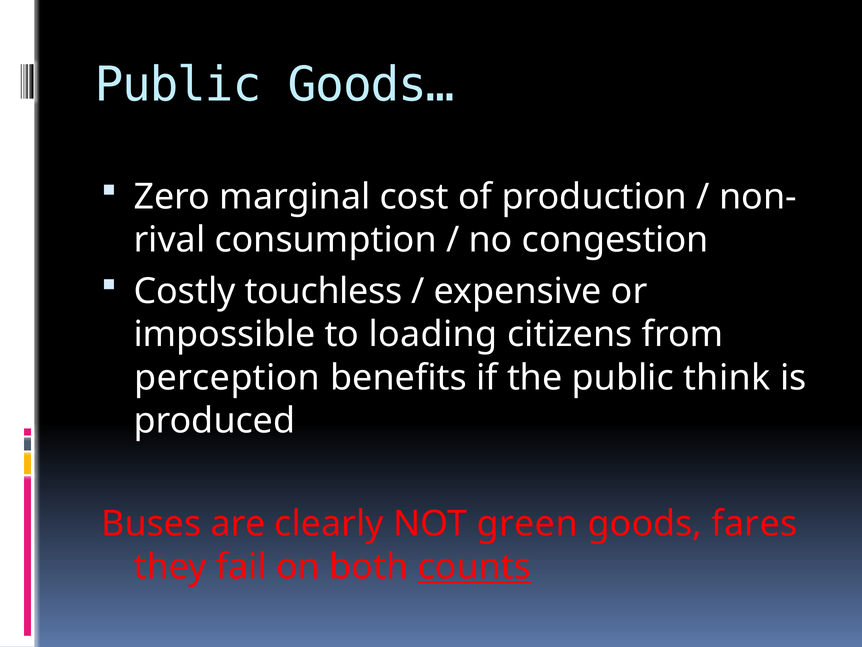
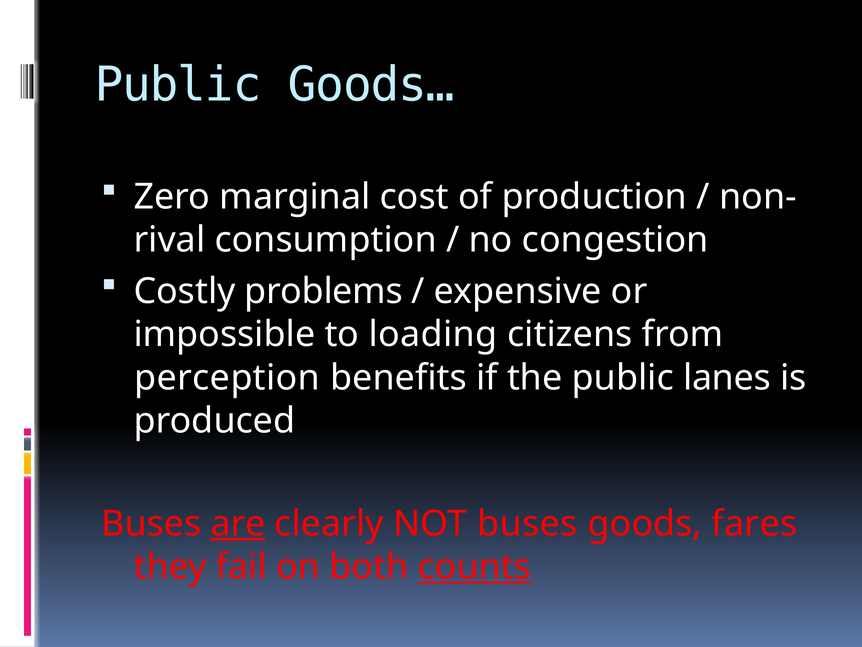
touchless: touchless -> problems
think: think -> lanes
are underline: none -> present
NOT green: green -> buses
